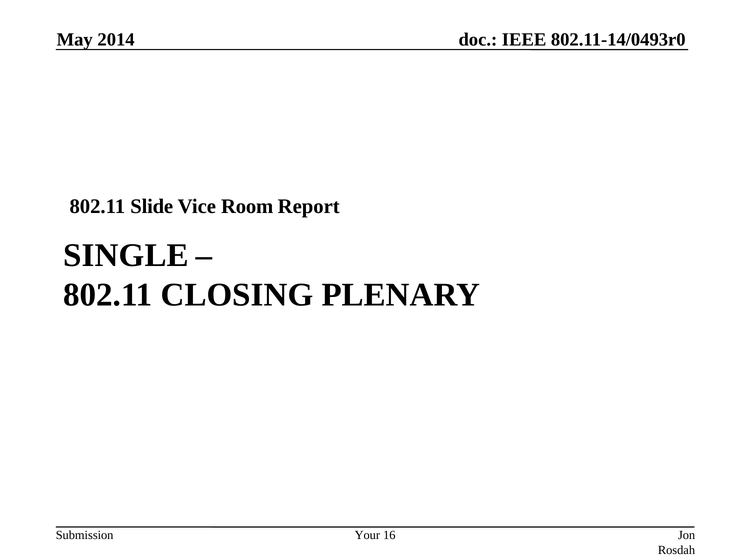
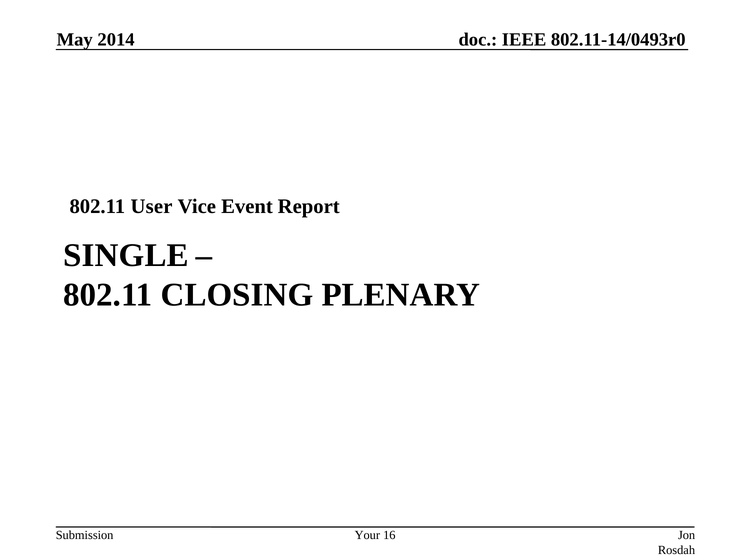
Slide: Slide -> User
Room: Room -> Event
